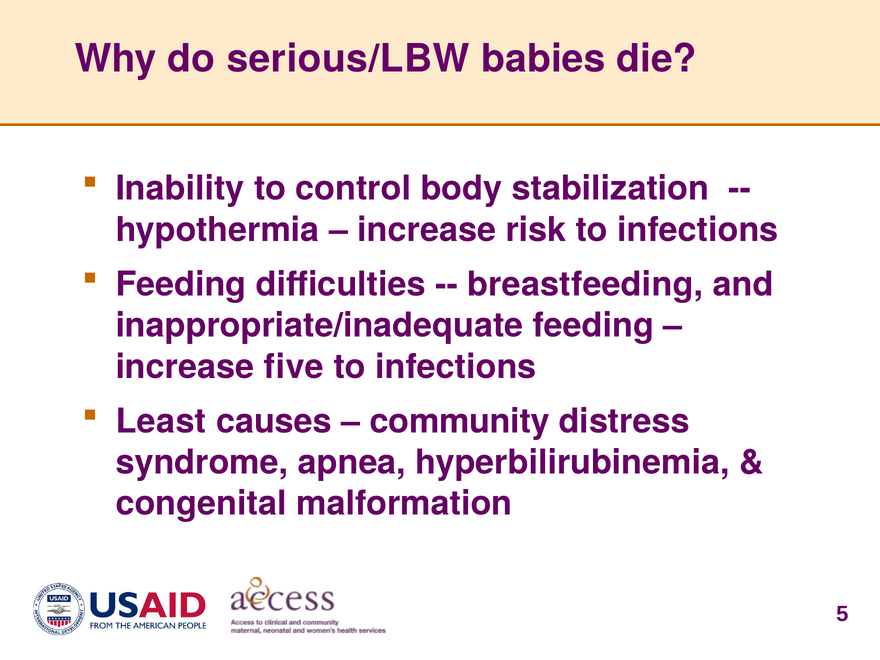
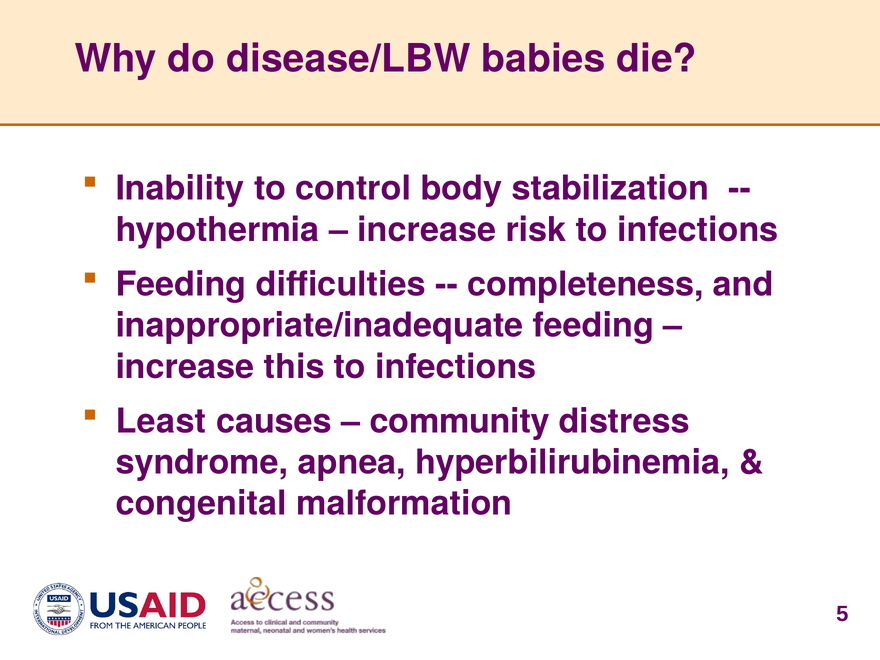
serious/LBW: serious/LBW -> disease/LBW
breastfeeding: breastfeeding -> completeness
five: five -> this
